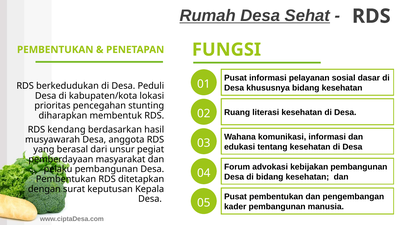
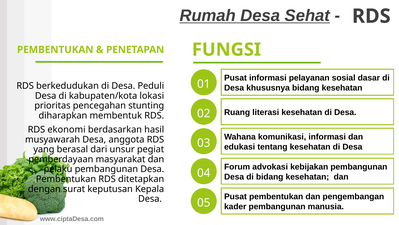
kendang: kendang -> ekonomi
